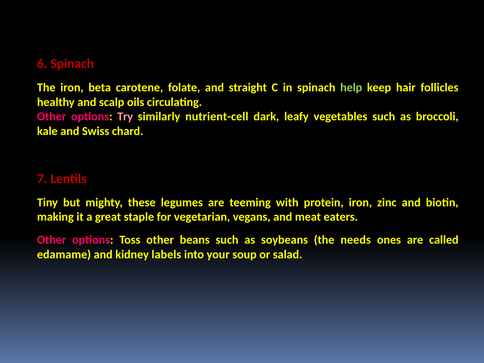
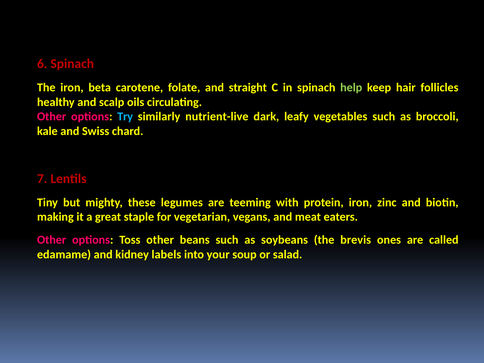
Try colour: pink -> light blue
nutrient-cell: nutrient-cell -> nutrient-live
needs: needs -> brevis
